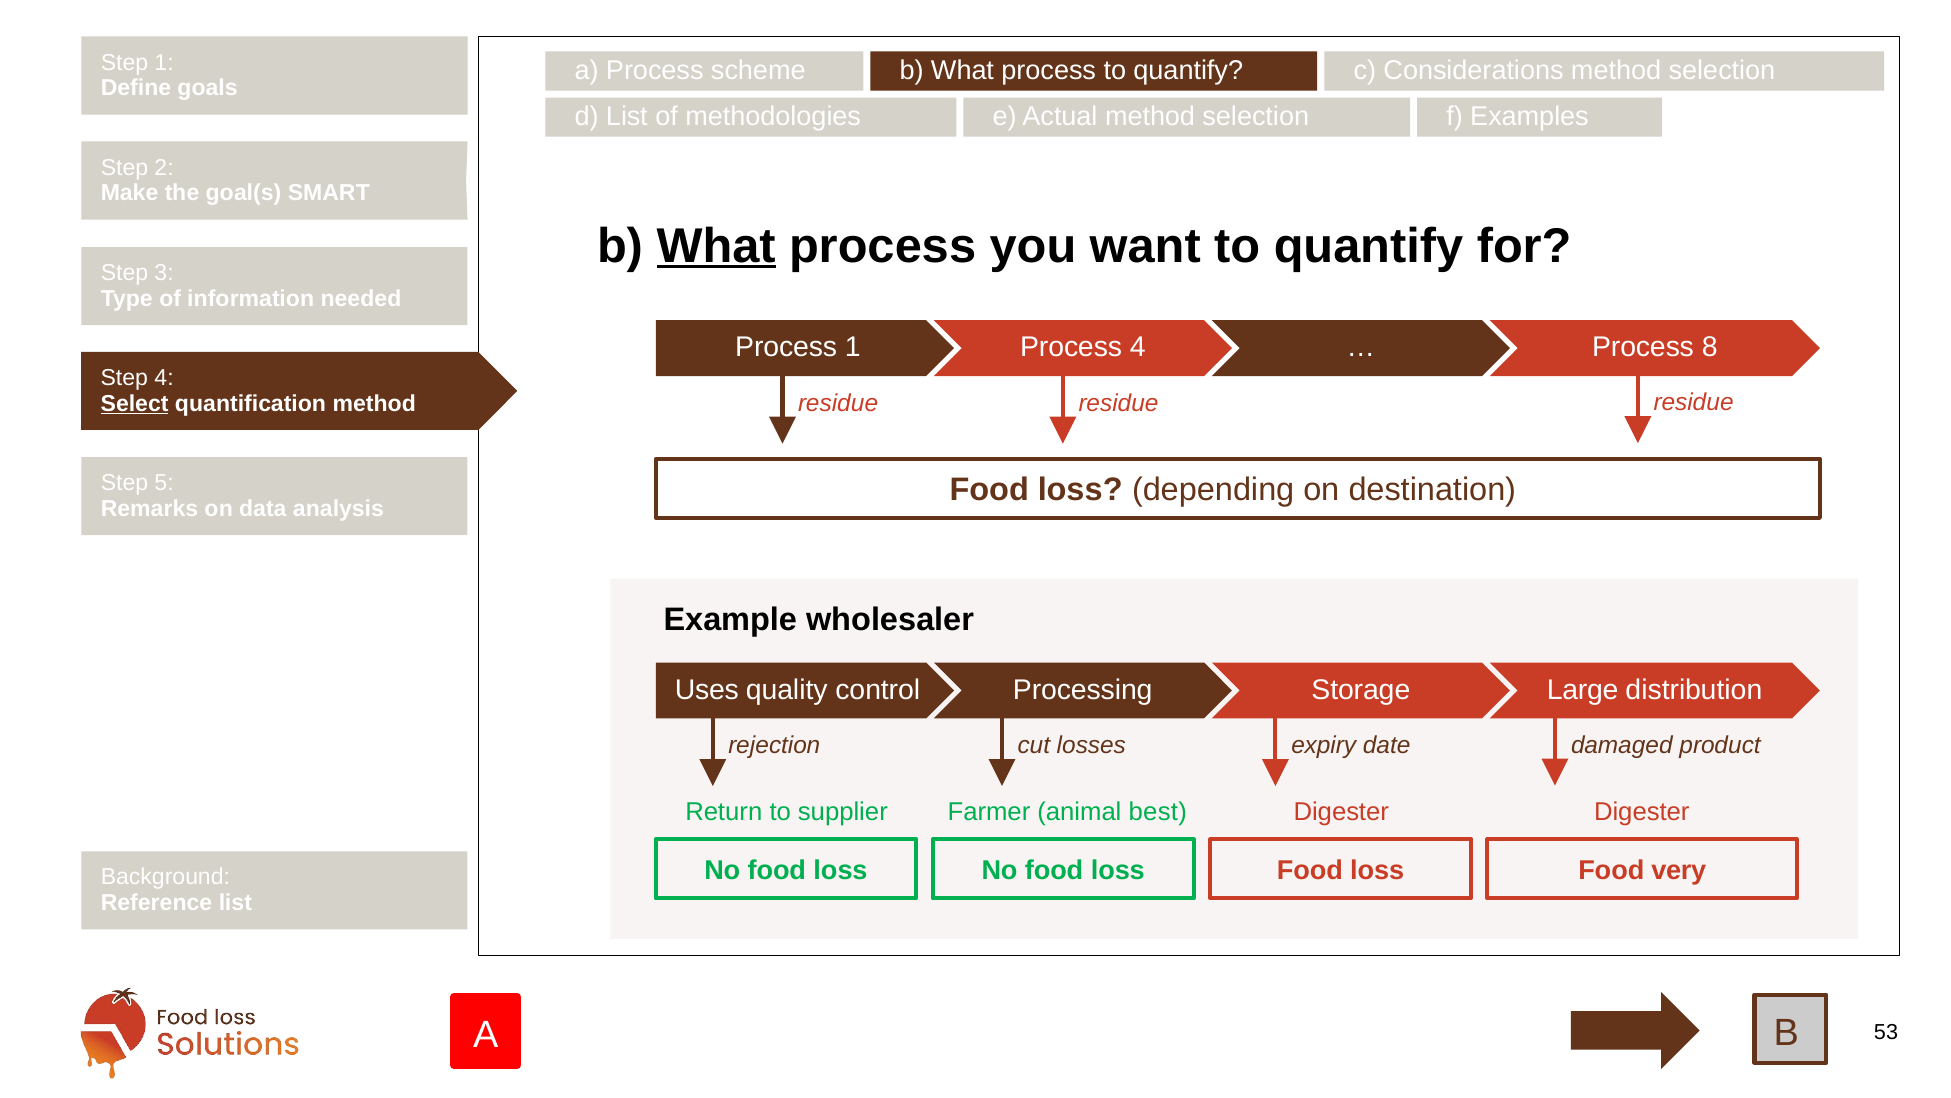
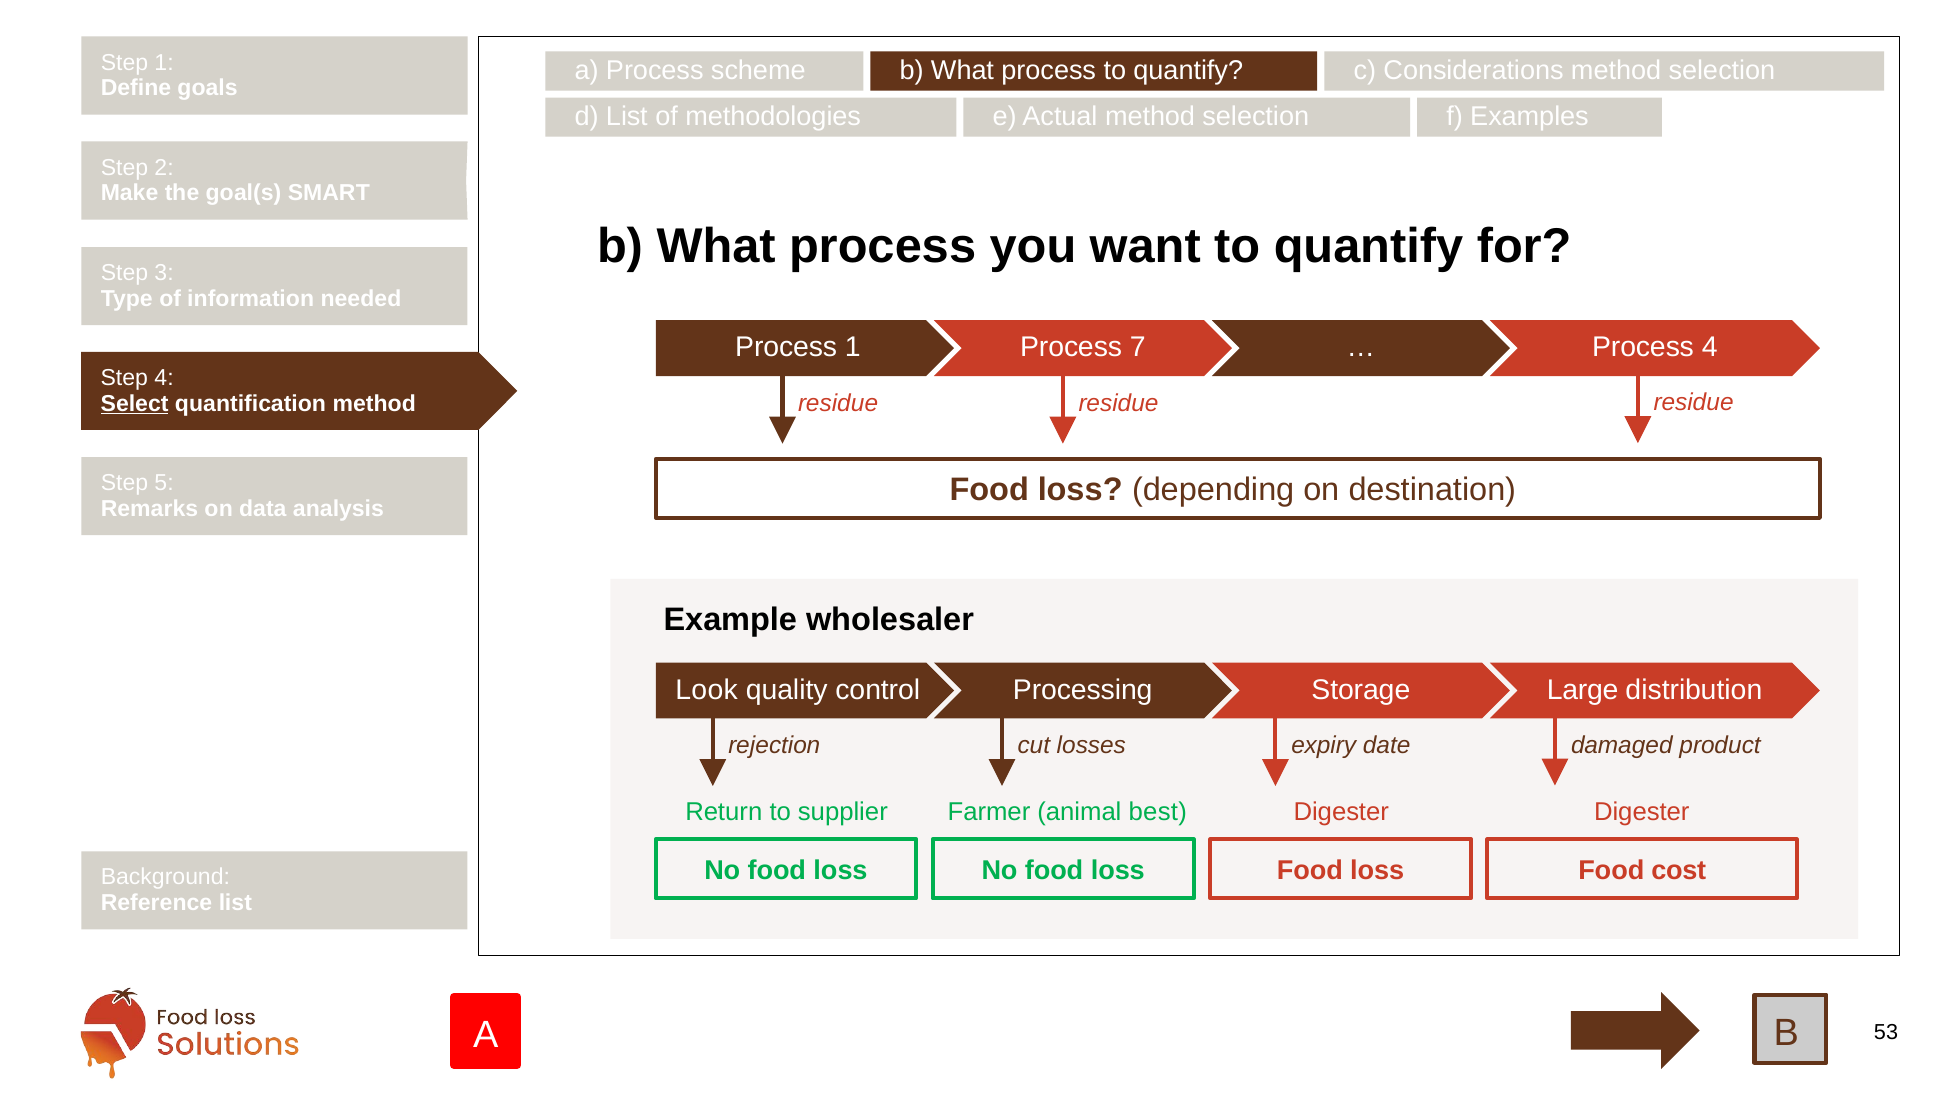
What at (716, 246) underline: present -> none
Process 4: 4 -> 7
Process 8: 8 -> 4
Uses: Uses -> Look
very: very -> cost
